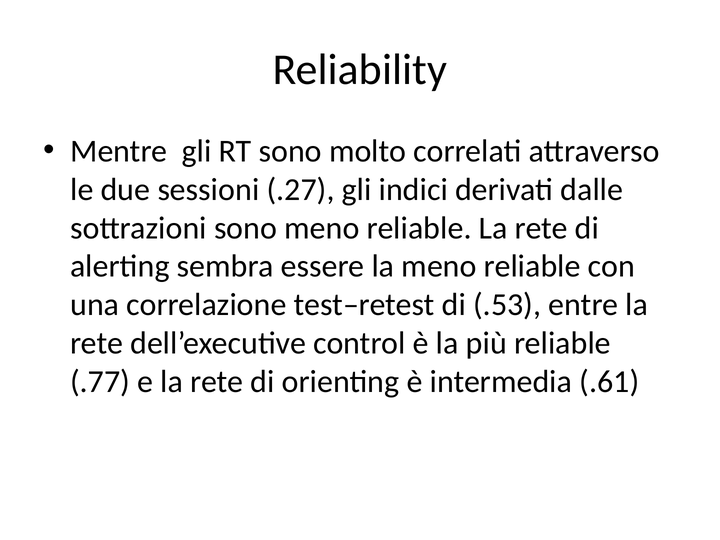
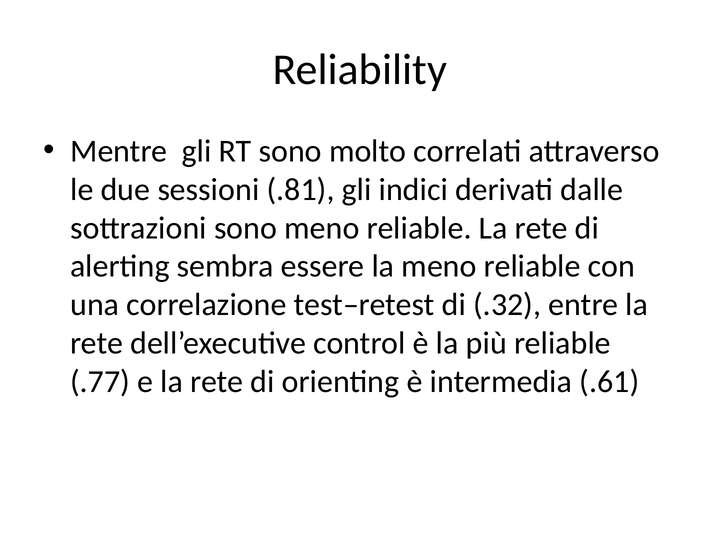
.27: .27 -> .81
.53: .53 -> .32
